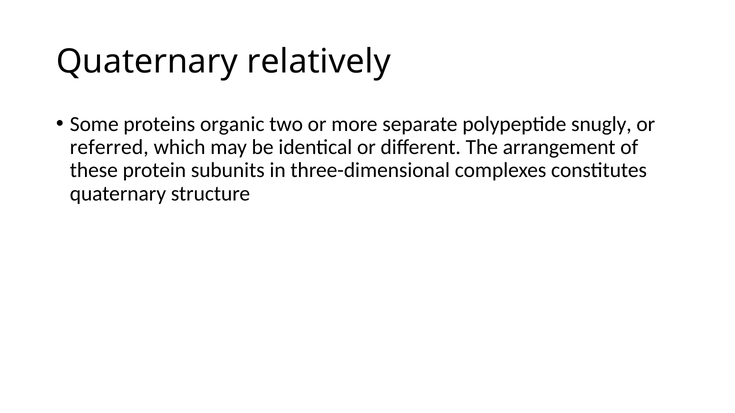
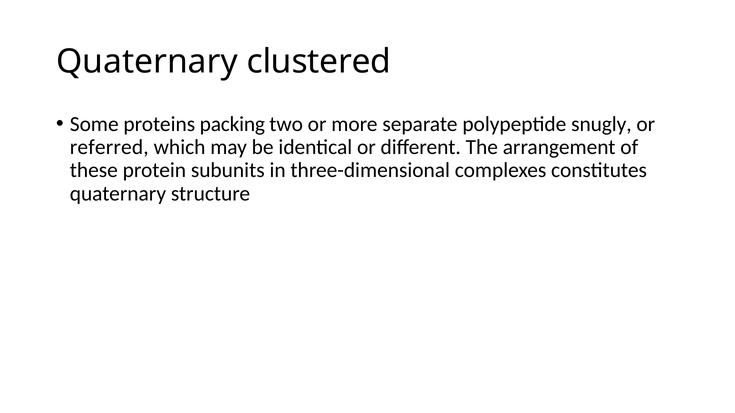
relatively: relatively -> clustered
organic: organic -> packing
